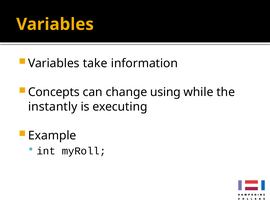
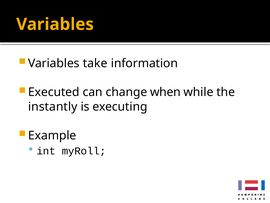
Concepts: Concepts -> Executed
using: using -> when
